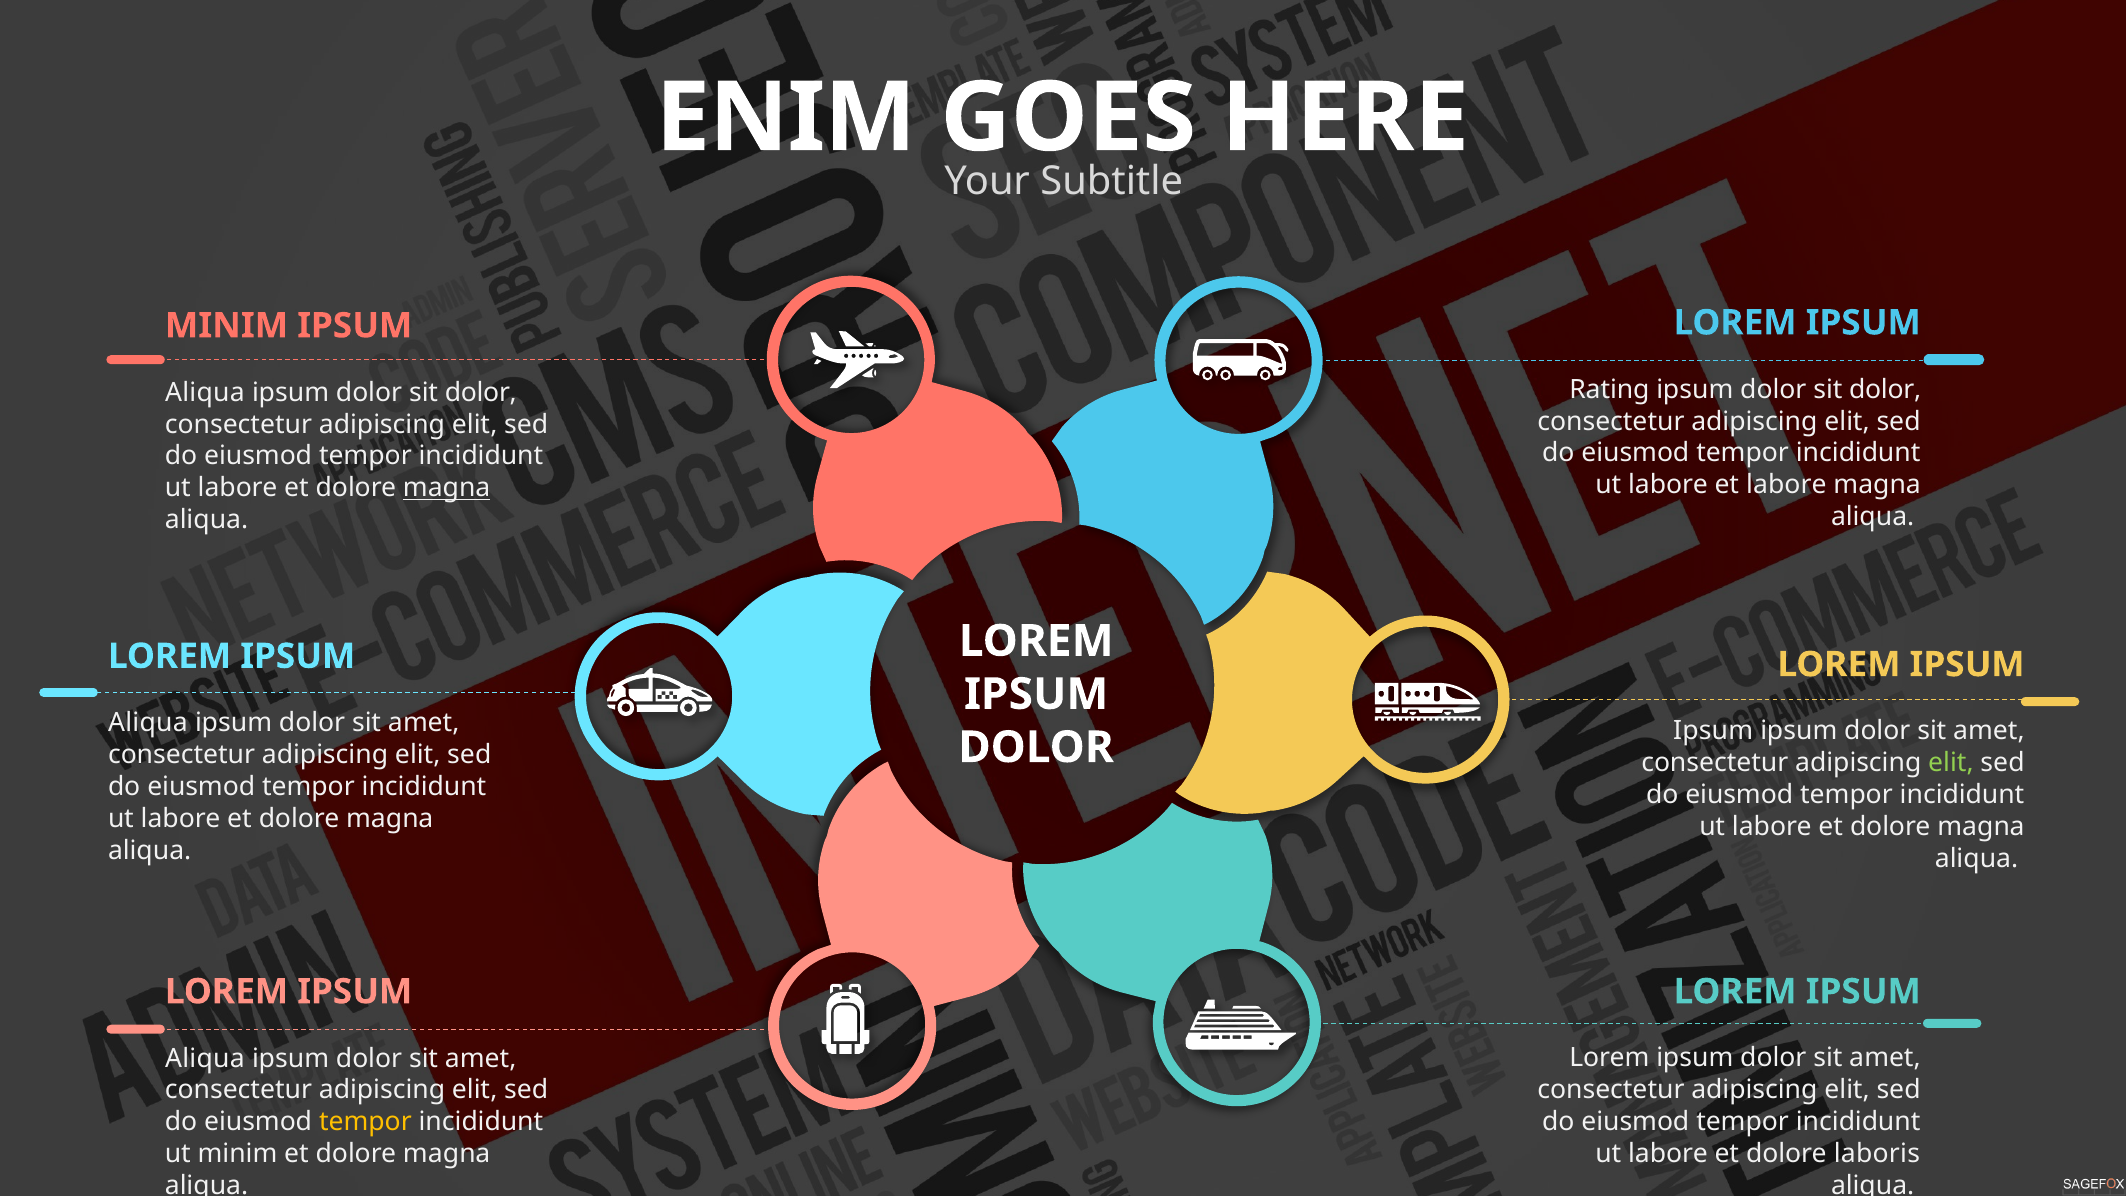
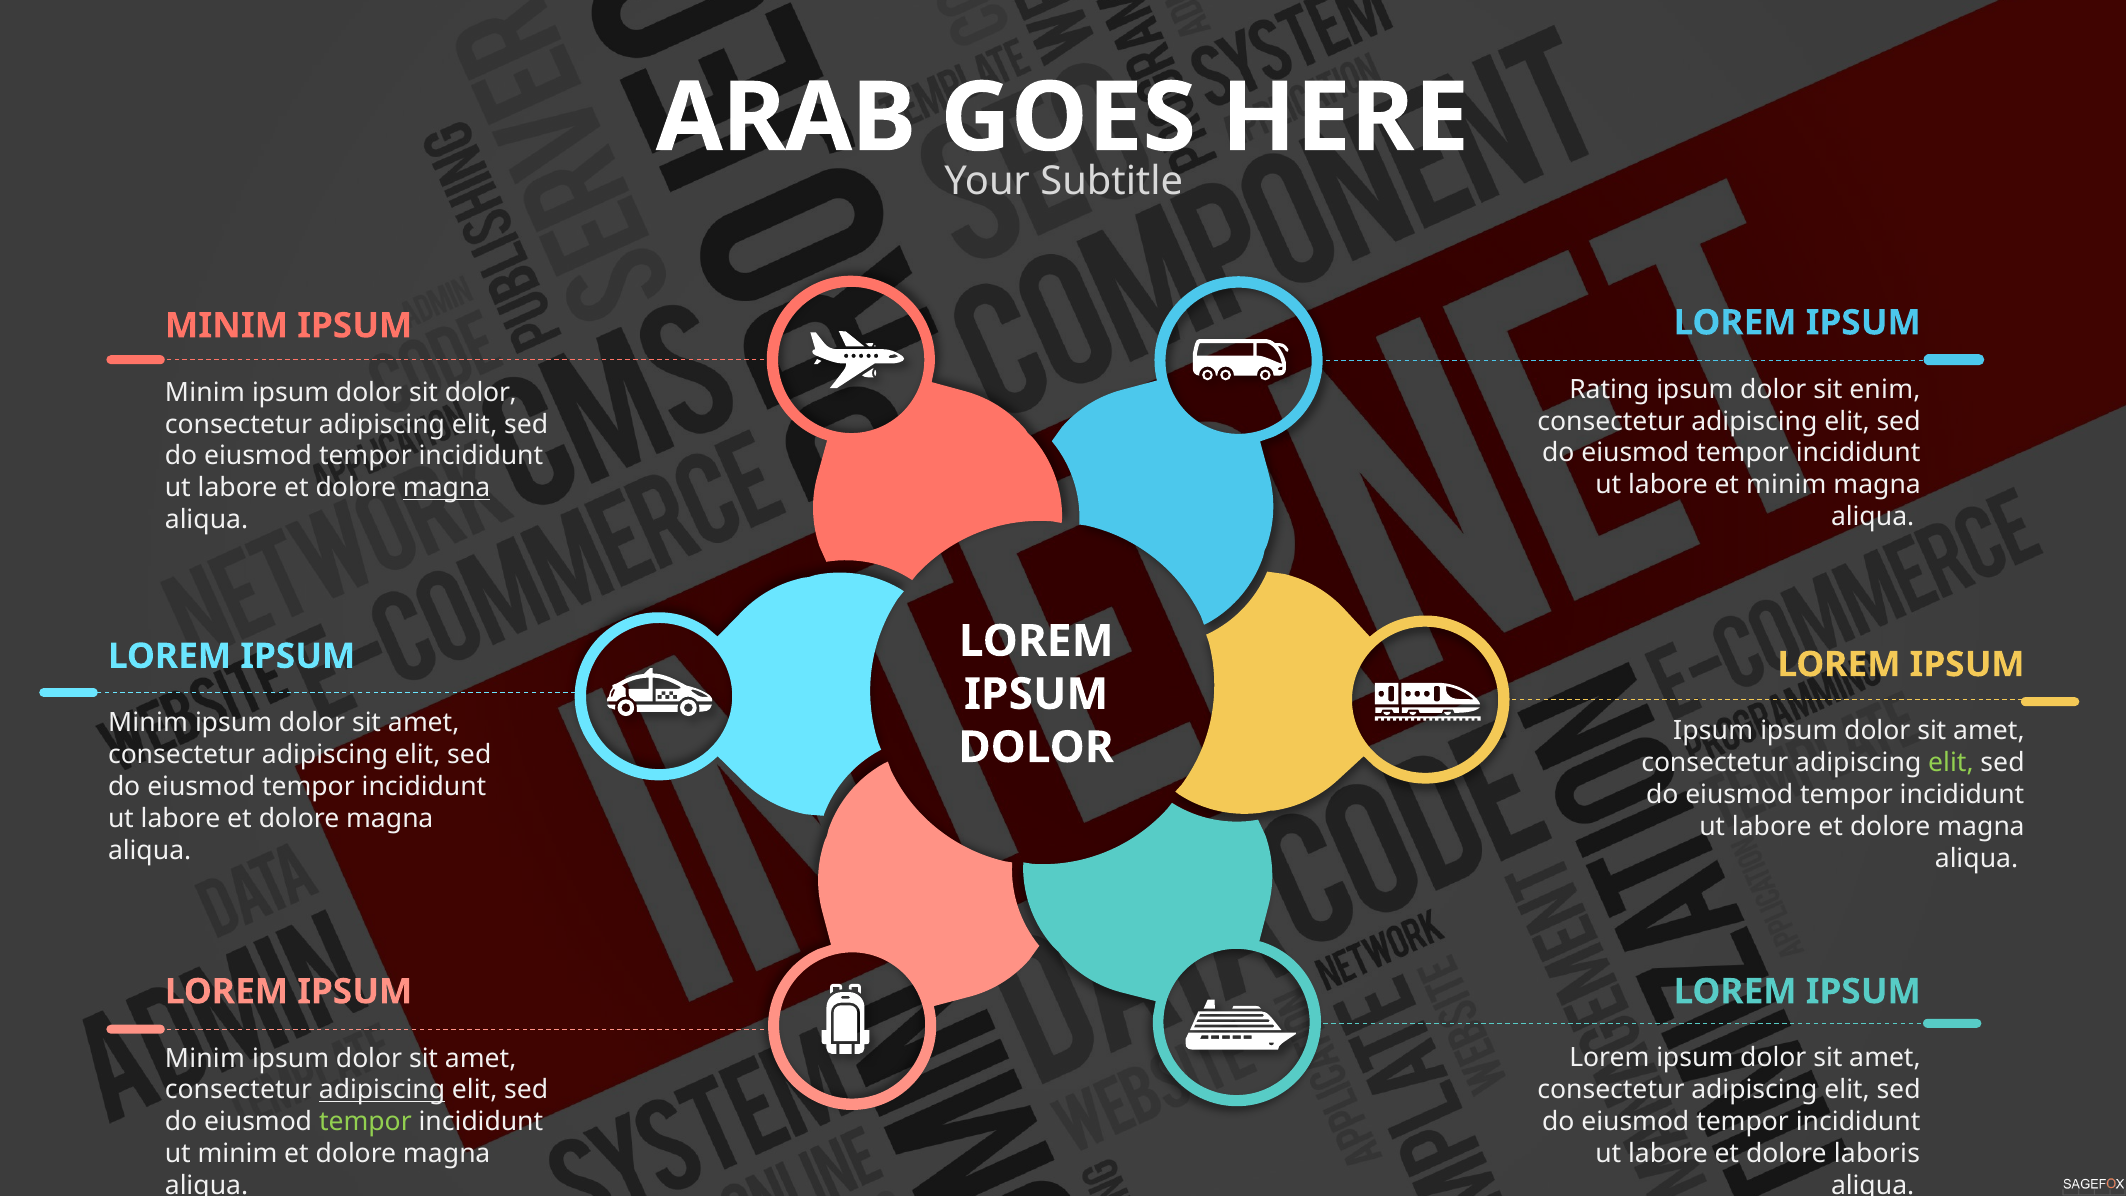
ENIM: ENIM -> ARAB
dolor at (1885, 389): dolor -> enim
Aliqua at (205, 392): Aliqua -> Minim
et labore: labore -> minim
Aliqua at (148, 723): Aliqua -> Minim
Aliqua at (205, 1058): Aliqua -> Minim
adipiscing at (382, 1090) underline: none -> present
tempor at (365, 1122) colour: yellow -> light green
